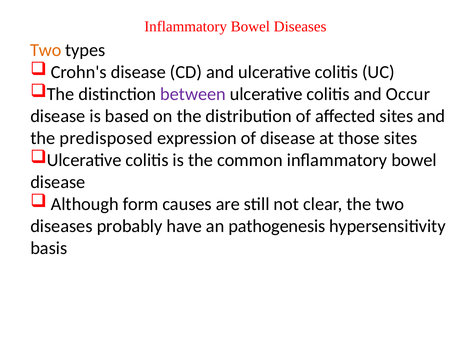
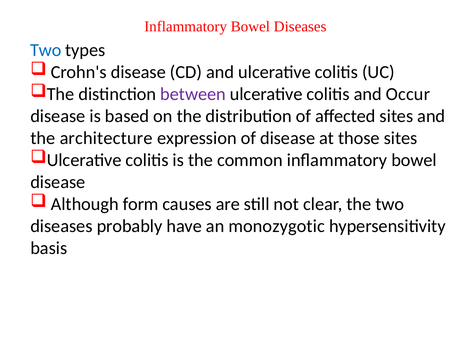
Two at (46, 50) colour: orange -> blue
predisposed: predisposed -> architecture
pathogenesis: pathogenesis -> monozygotic
